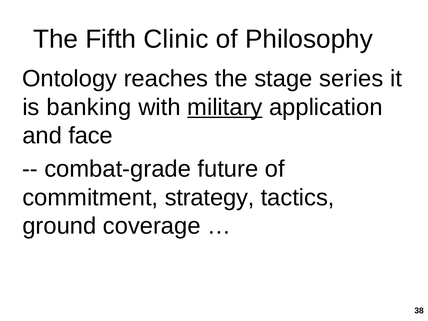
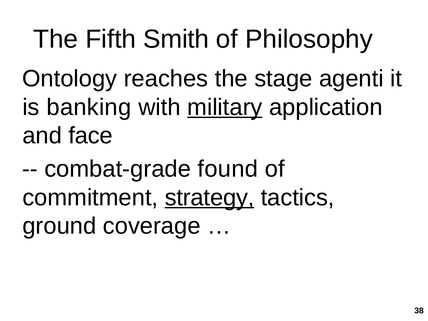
Clinic: Clinic -> Smith
series: series -> agenti
future: future -> found
strategy underline: none -> present
